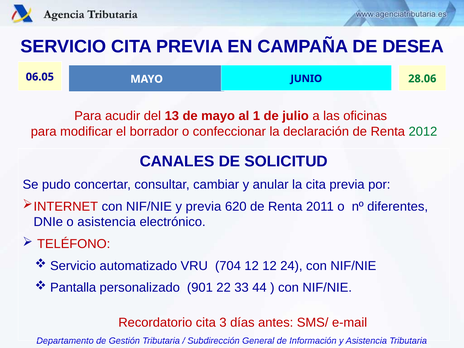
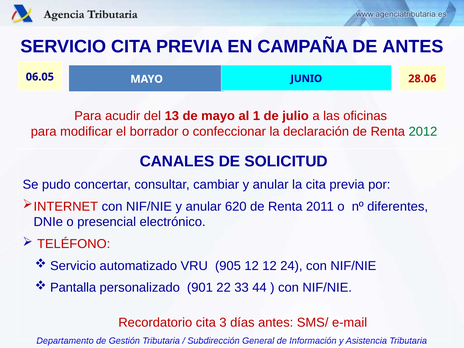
DE DESEA: DESEA -> ANTES
28.06 colour: green -> red
NIF/NIE y previa: previa -> anular
o asistencia: asistencia -> presencial
704: 704 -> 905
